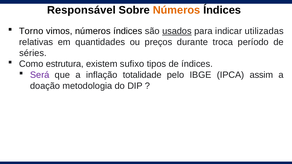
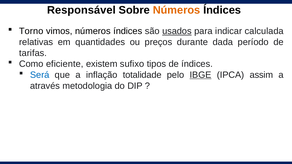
utilizadas: utilizadas -> calculada
troca: troca -> dada
séries: séries -> tarifas
estrutura: estrutura -> eficiente
Será colour: purple -> blue
IBGE underline: none -> present
doação: doação -> através
